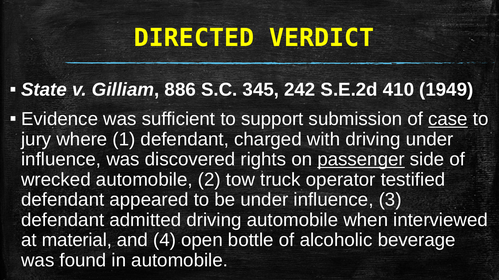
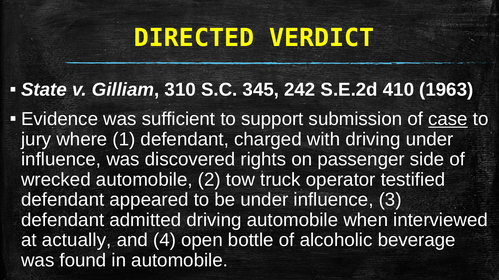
886: 886 -> 310
1949: 1949 -> 1963
passenger underline: present -> none
material: material -> actually
